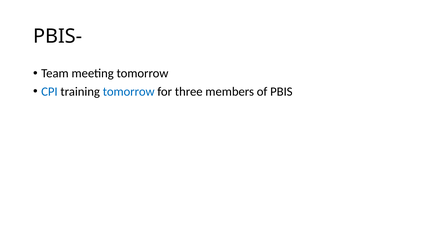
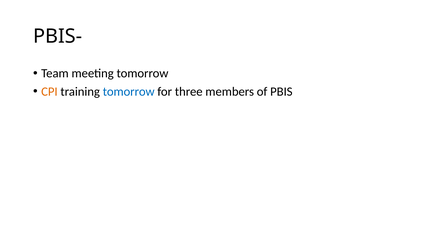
CPI colour: blue -> orange
